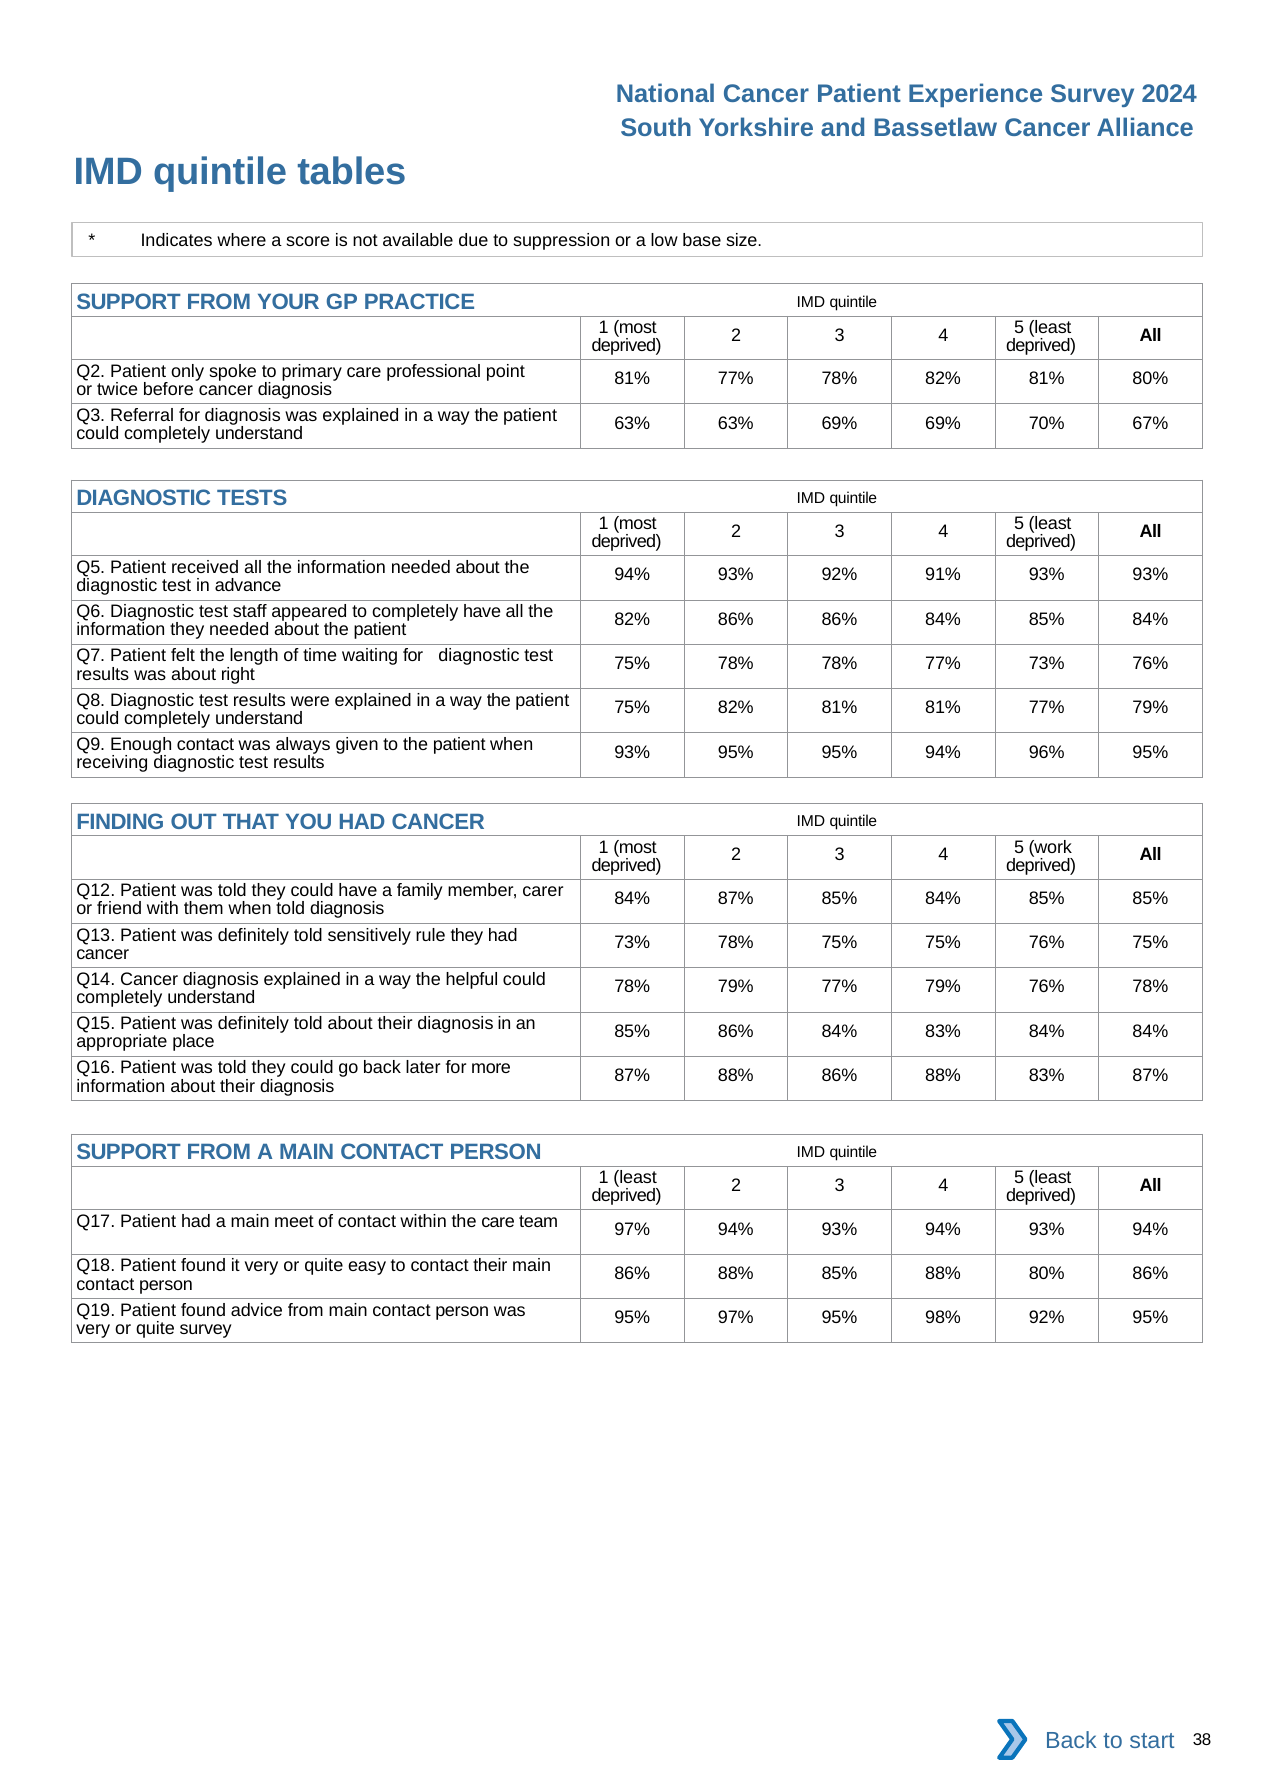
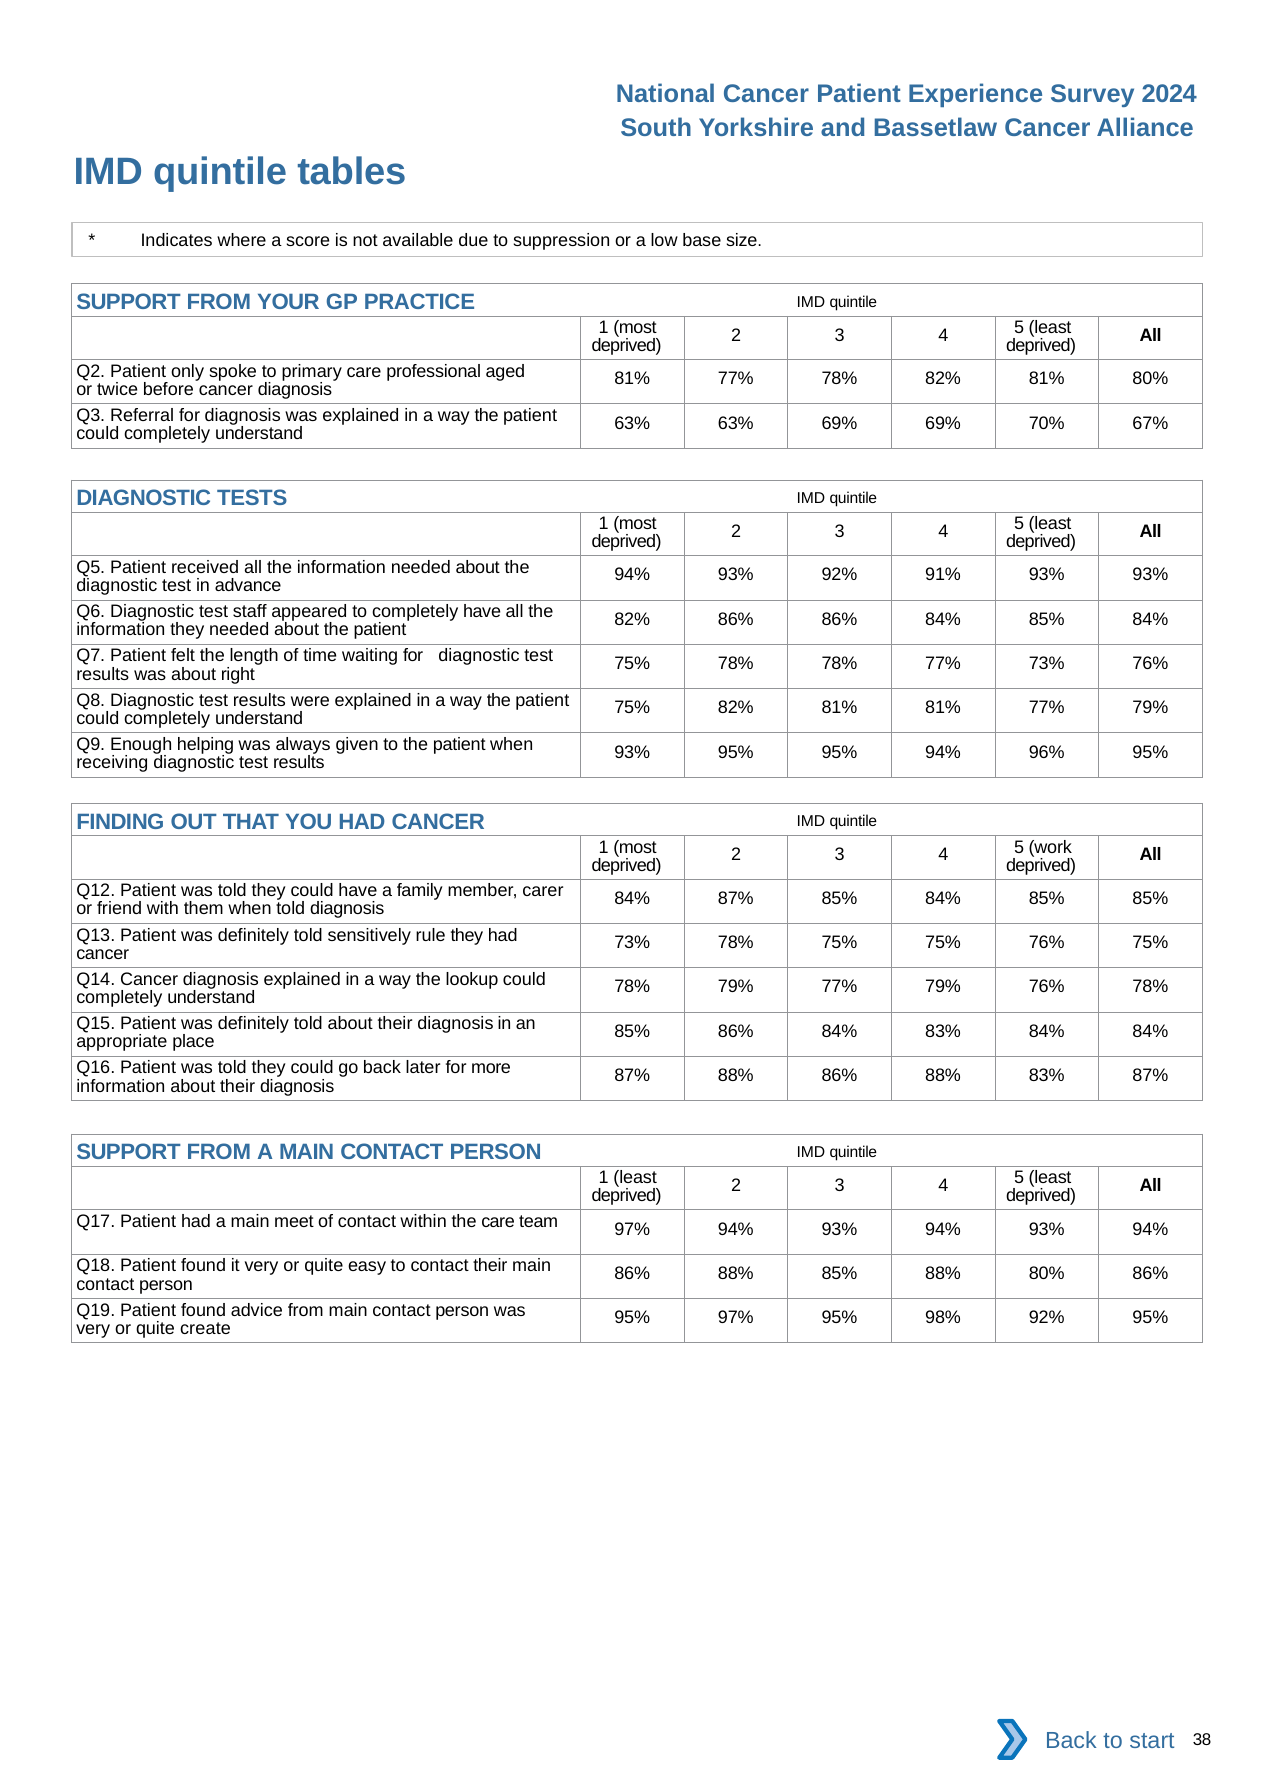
point: point -> aged
Enough contact: contact -> helping
helpful: helpful -> lookup
quite survey: survey -> create
